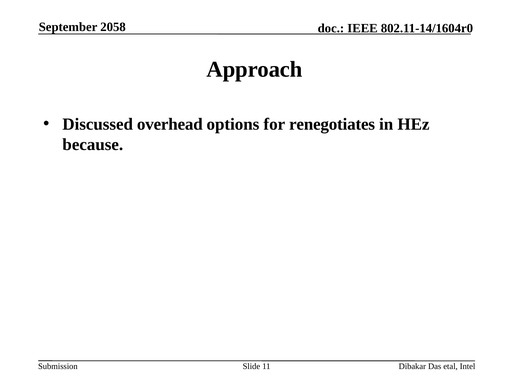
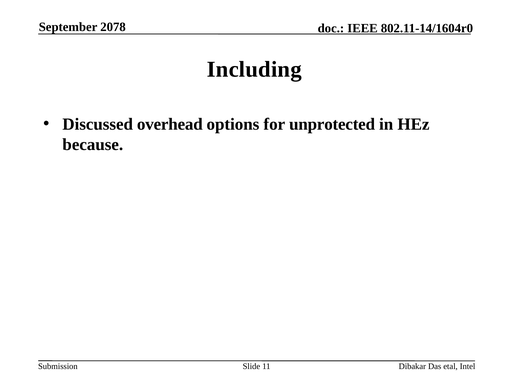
2058: 2058 -> 2078
Approach: Approach -> Including
renegotiates: renegotiates -> unprotected
